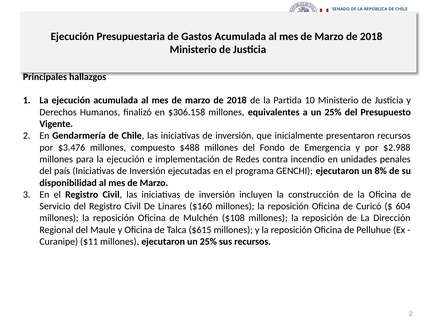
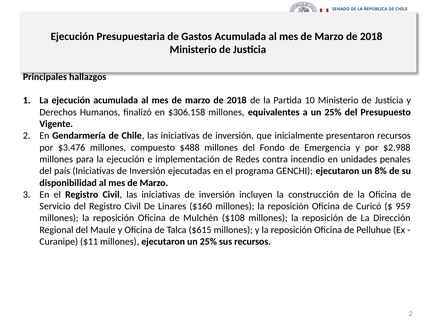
604: 604 -> 959
